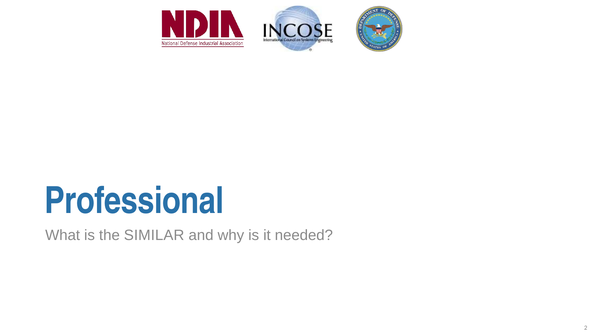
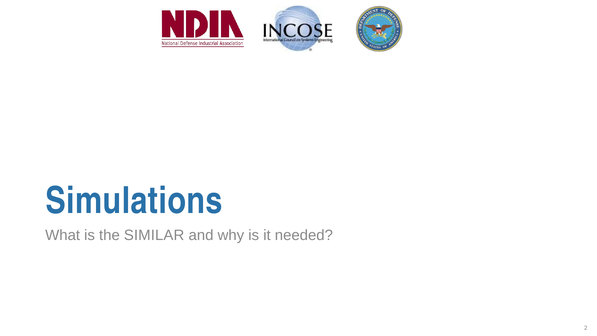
Professional: Professional -> Simulations
